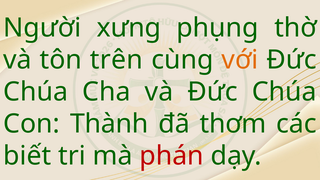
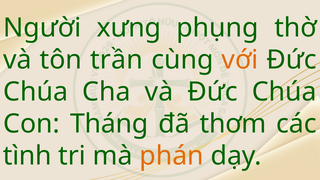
trên: trên -> trần
Thành: Thành -> Tháng
biết: biết -> tình
phán colour: red -> orange
